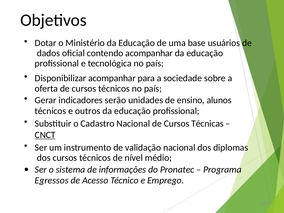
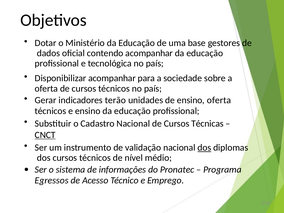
usuários: usuários -> gestores
serão: serão -> terão
ensino alunos: alunos -> oferta
e outros: outros -> ensino
dos at (204, 148) underline: none -> present
